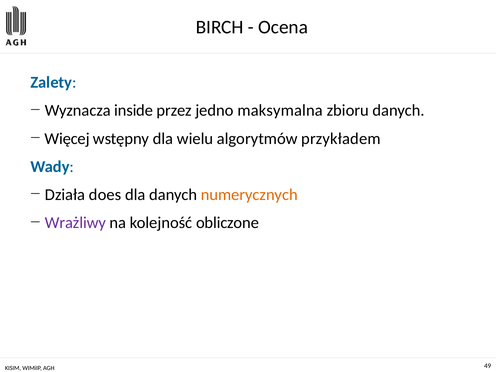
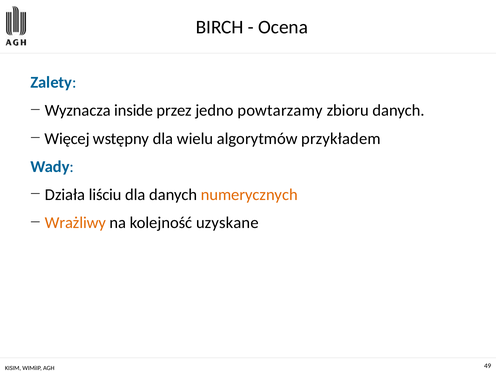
maksymalna: maksymalna -> powtarzamy
does: does -> liściu
Wrażliwy colour: purple -> orange
obliczone: obliczone -> uzyskane
